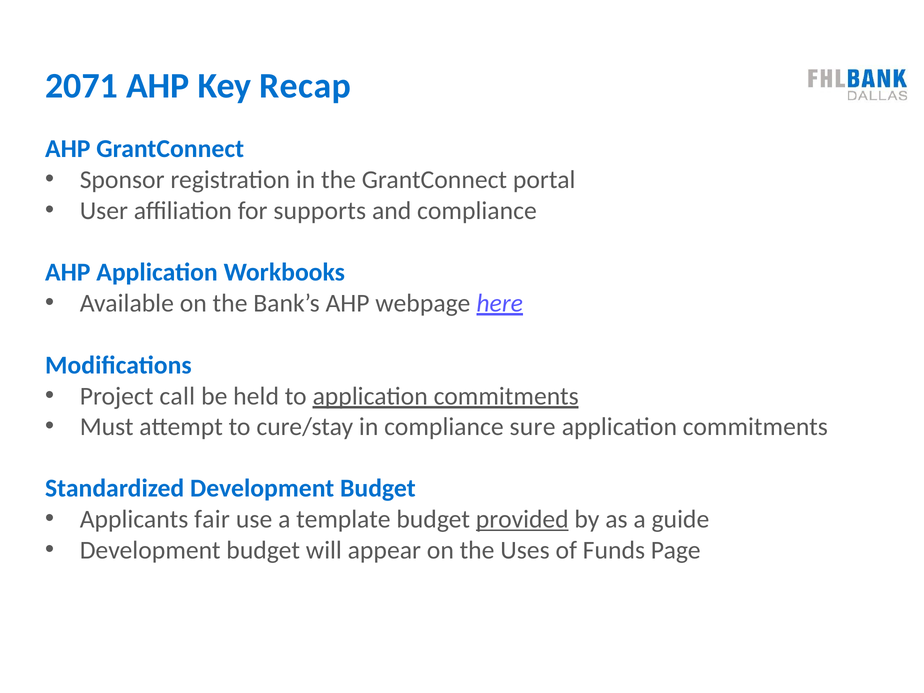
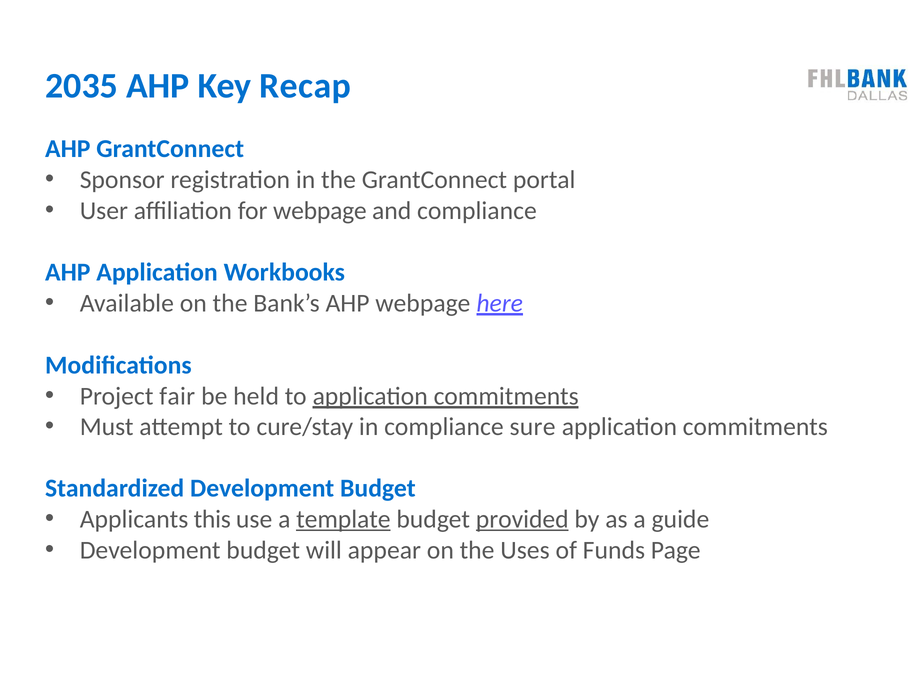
2071: 2071 -> 2035
for supports: supports -> webpage
call: call -> fair
fair: fair -> this
template underline: none -> present
